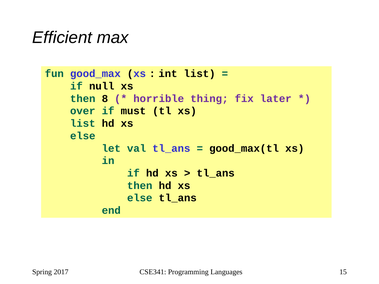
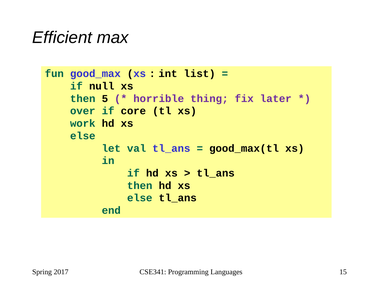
8: 8 -> 5
must: must -> core
list at (83, 124): list -> work
